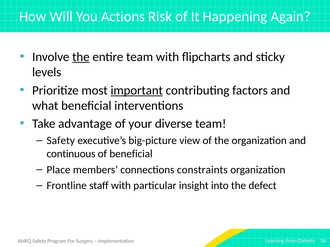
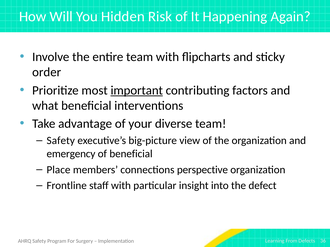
Actions: Actions -> Hidden
the at (81, 57) underline: present -> none
levels: levels -> order
continuous: continuous -> emergency
constraints: constraints -> perspective
